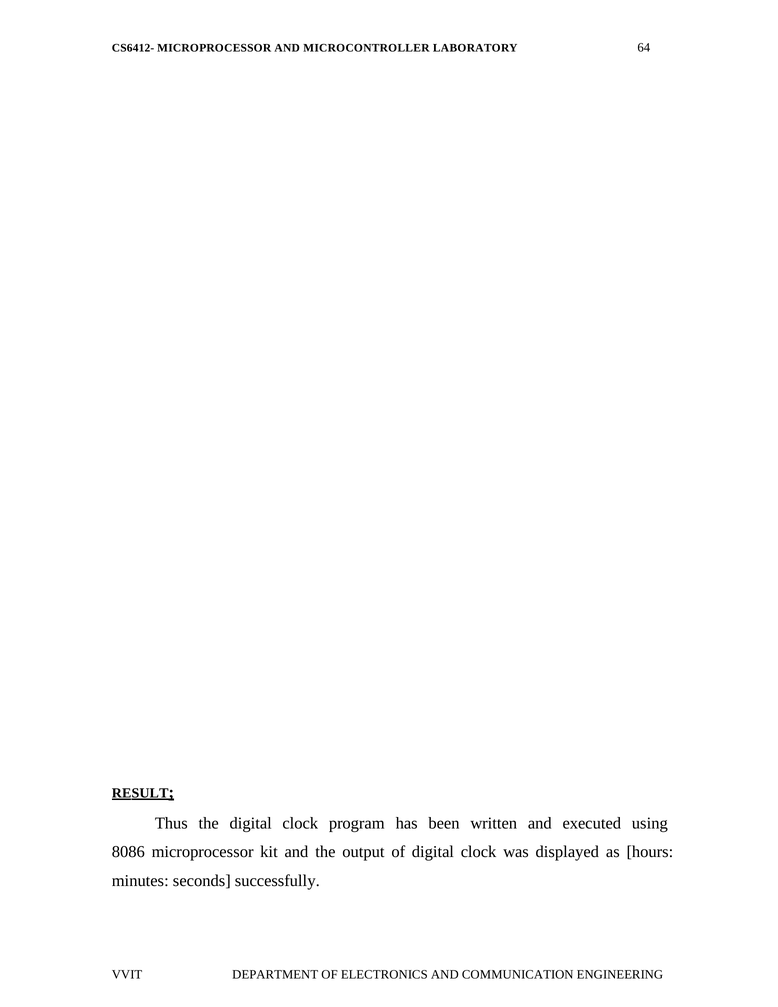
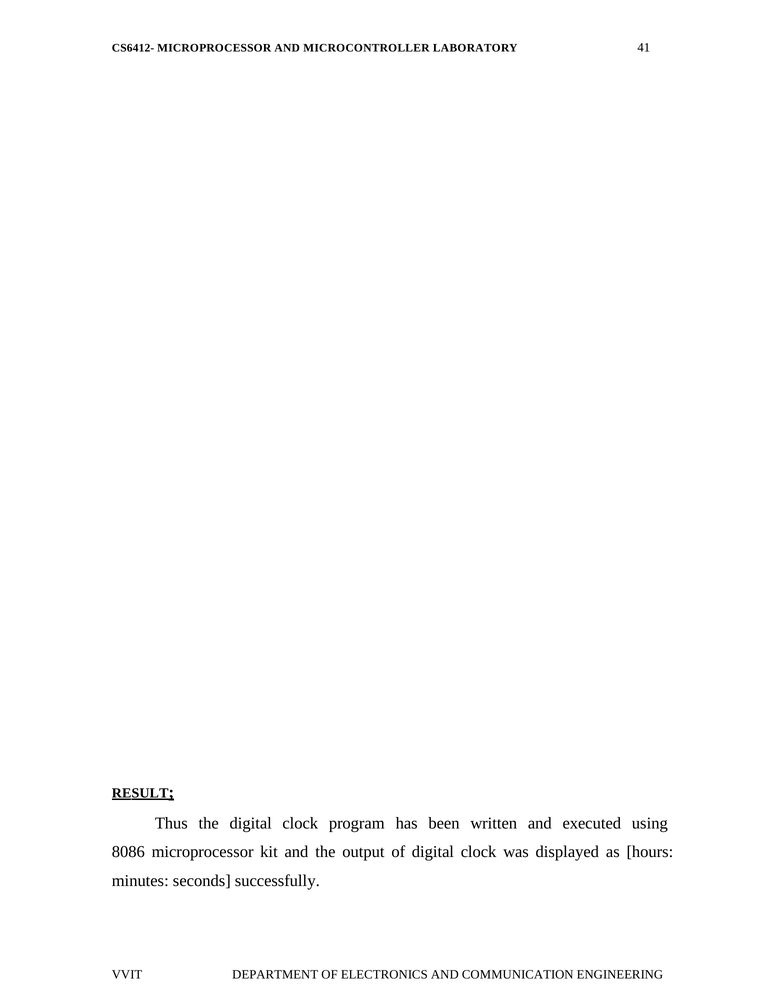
64: 64 -> 41
